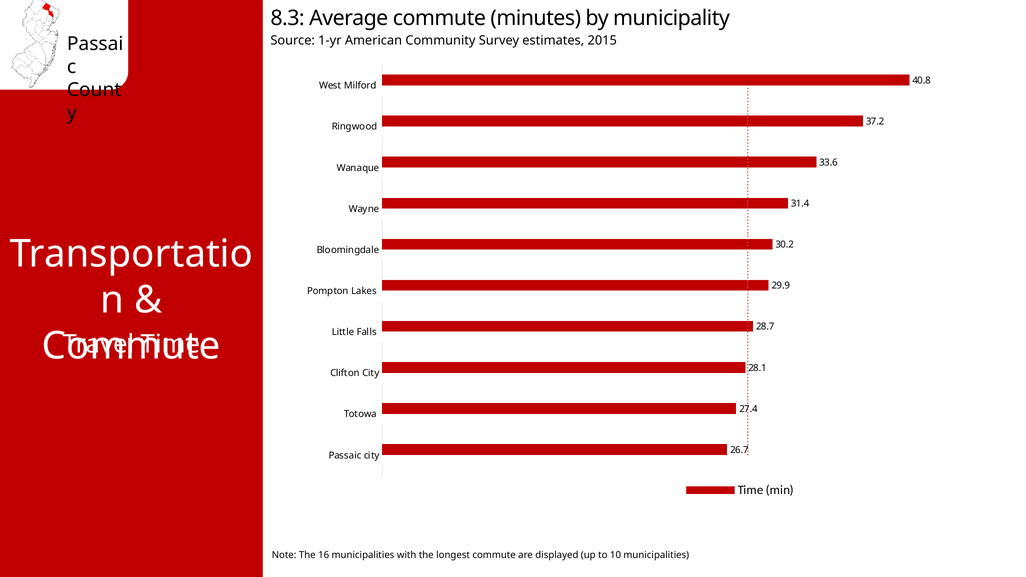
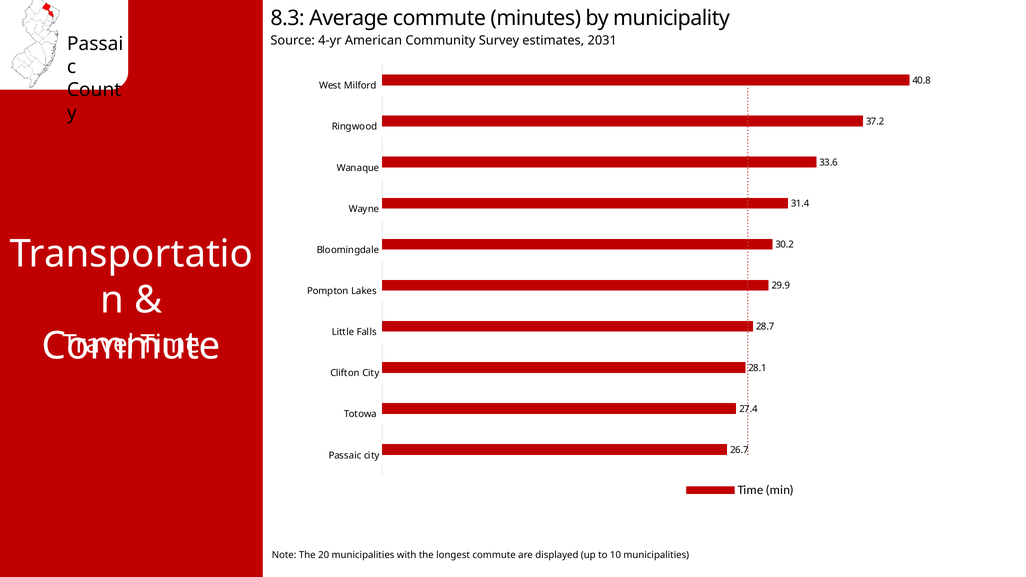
1-yr: 1-yr -> 4-yr
2015: 2015 -> 2031
16: 16 -> 20
